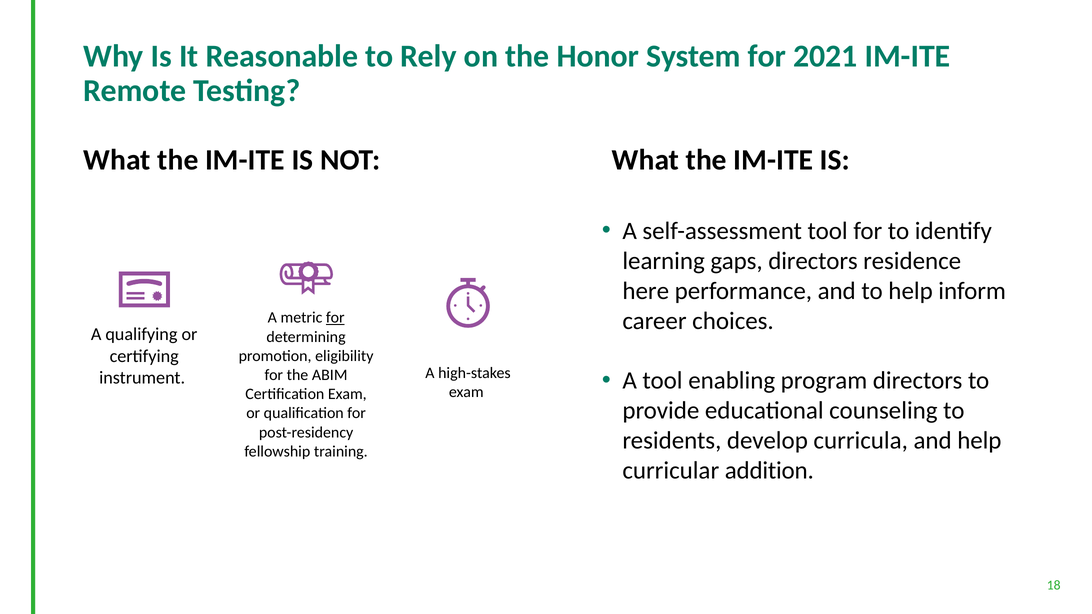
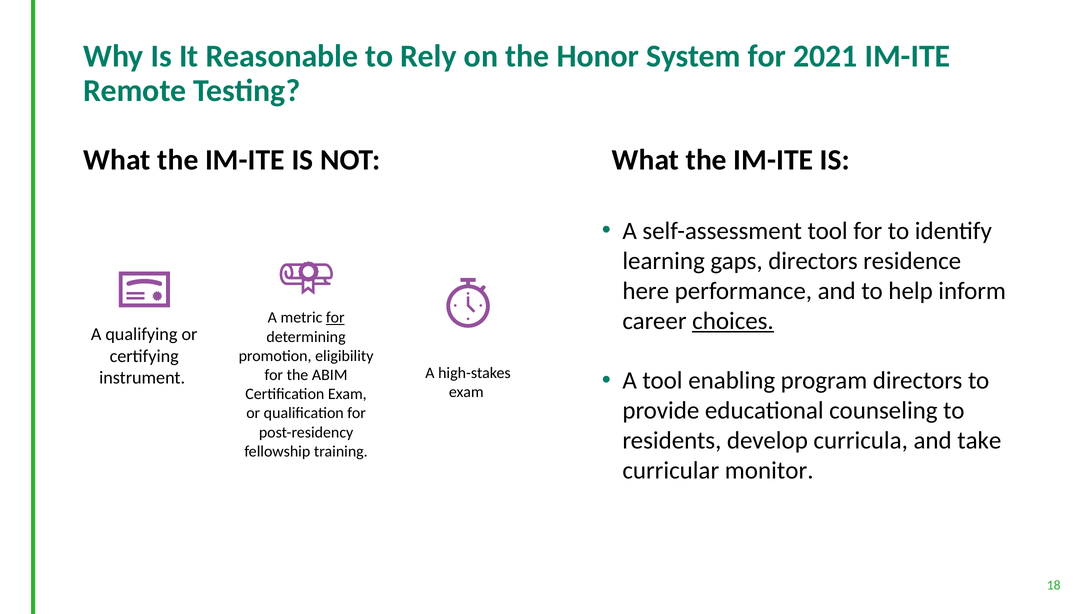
choices underline: none -> present
and help: help -> take
addition: addition -> monitor
